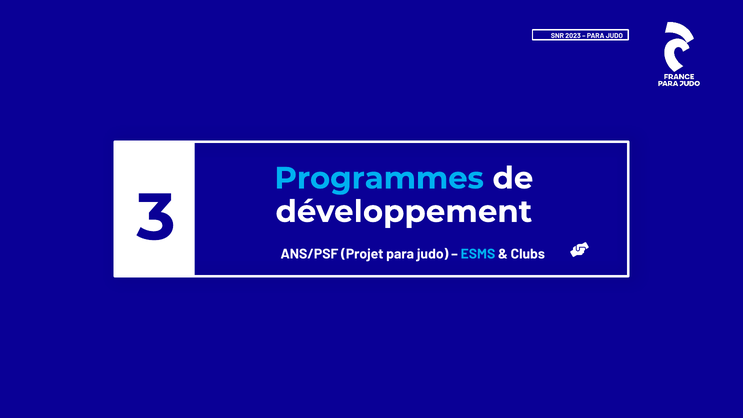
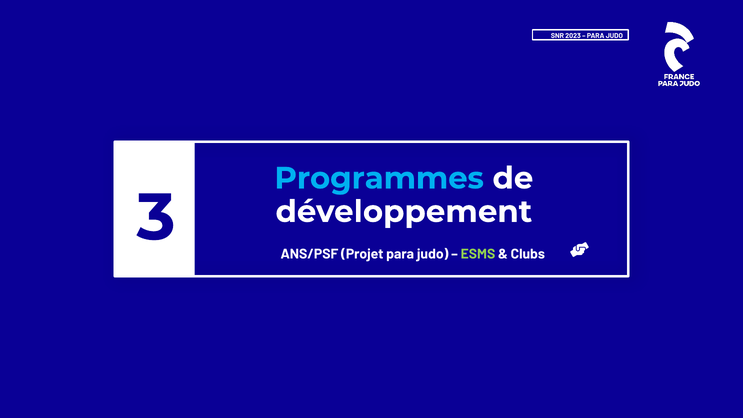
ESMS colour: light blue -> light green
